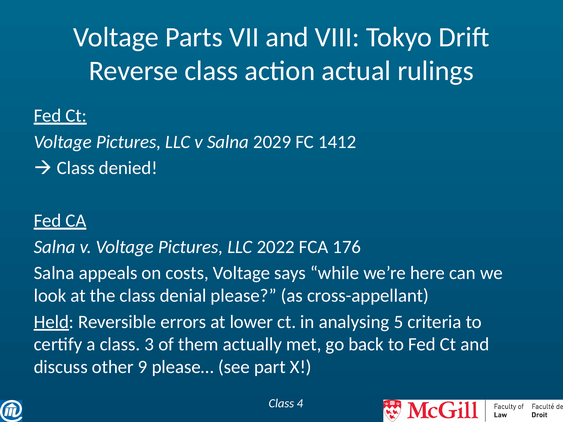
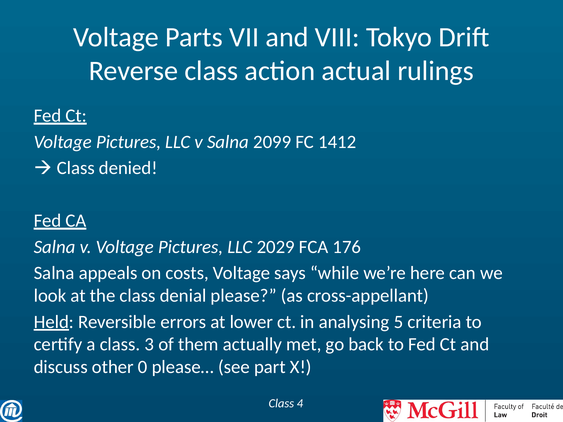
2029: 2029 -> 2099
2022: 2022 -> 2029
9: 9 -> 0
